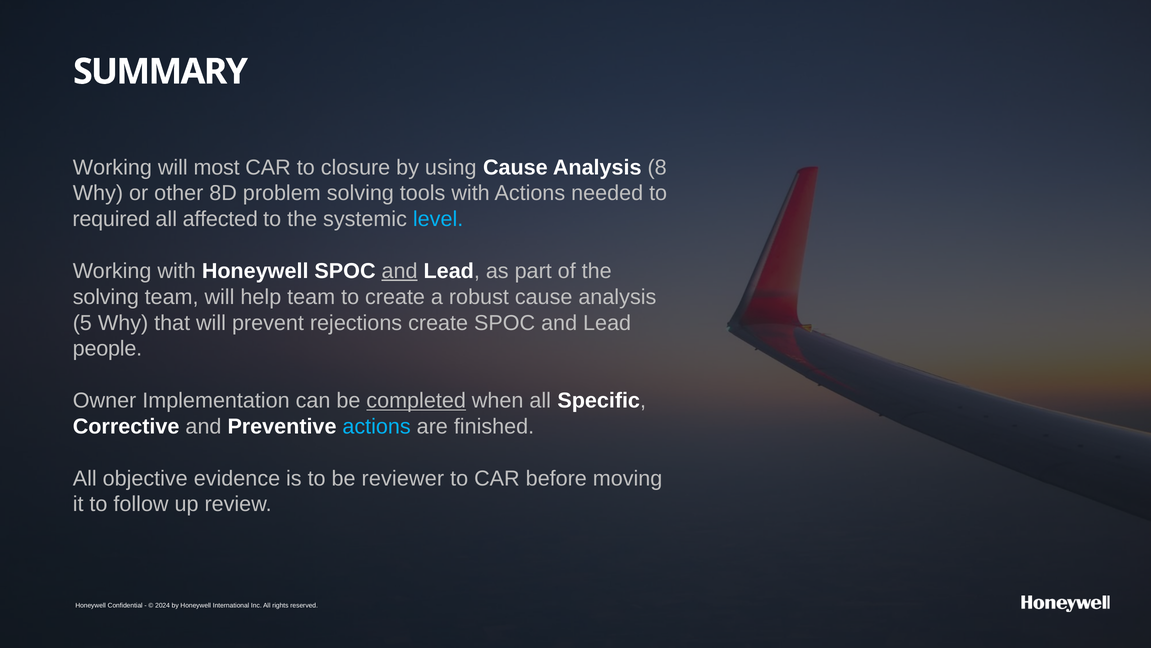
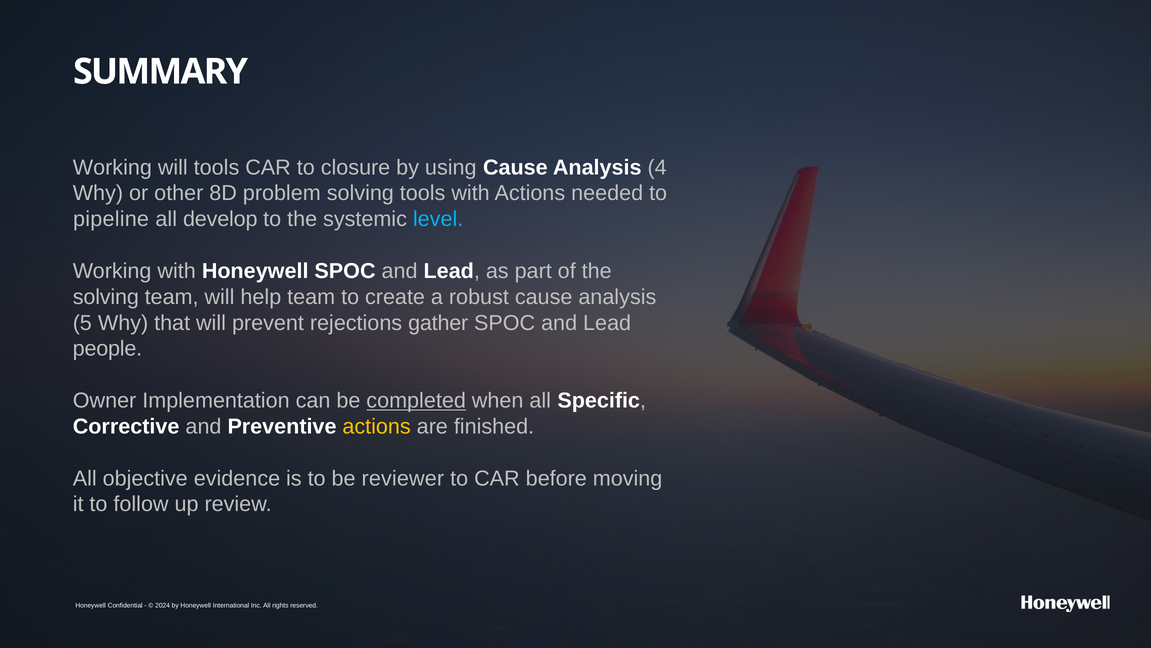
will most: most -> tools
8: 8 -> 4
required: required -> pipeline
affected: affected -> develop
and at (400, 271) underline: present -> none
rejections create: create -> gather
actions at (377, 426) colour: light blue -> yellow
